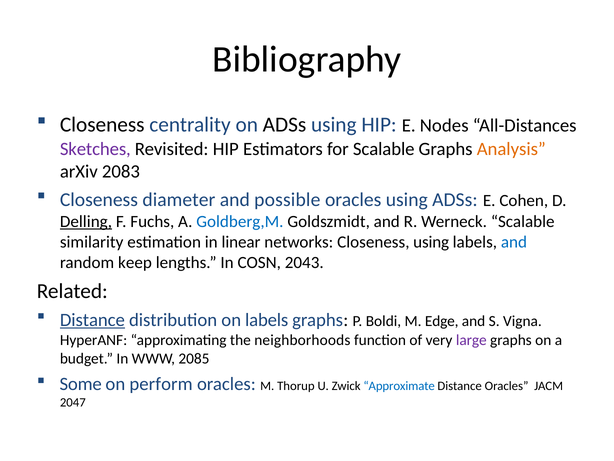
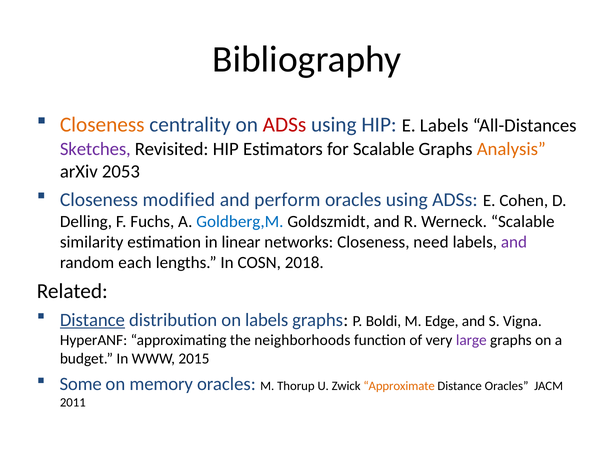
Closeness at (102, 125) colour: black -> orange
ADSs at (284, 125) colour: black -> red
E Nodes: Nodes -> Labels
2083: 2083 -> 2053
diameter: diameter -> modified
possible: possible -> perform
Delling underline: present -> none
Closeness using: using -> need
and at (514, 242) colour: blue -> purple
keep: keep -> each
2043: 2043 -> 2018
2085: 2085 -> 2015
perform: perform -> memory
Approximate colour: blue -> orange
2047: 2047 -> 2011
